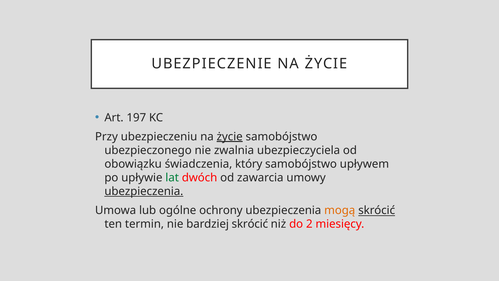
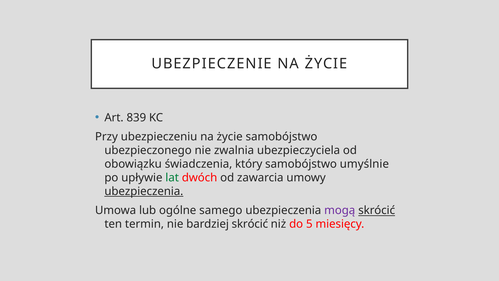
197: 197 -> 839
życie at (230, 136) underline: present -> none
upływem: upływem -> umyślnie
ochrony: ochrony -> samego
mogą colour: orange -> purple
2: 2 -> 5
